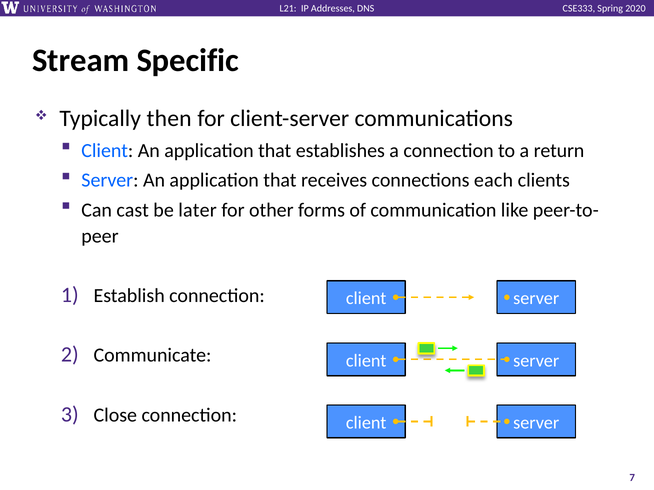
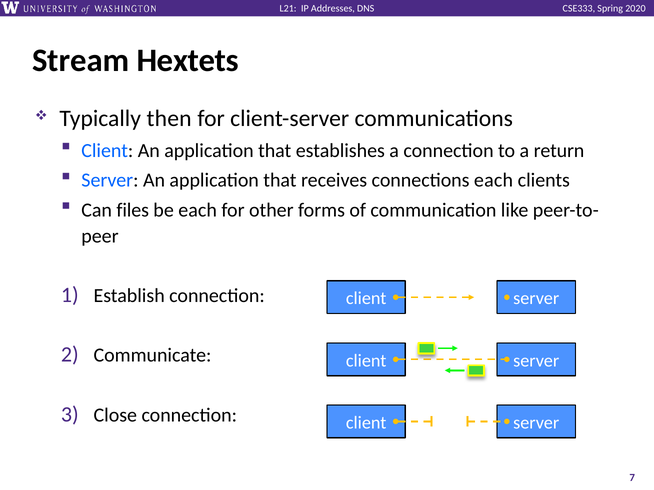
Specific: Specific -> Hextets
cast: cast -> files
be later: later -> each
